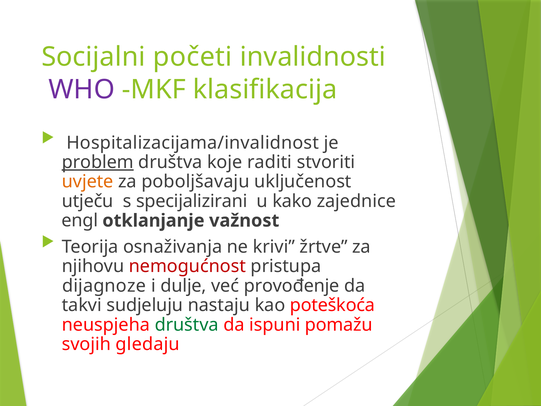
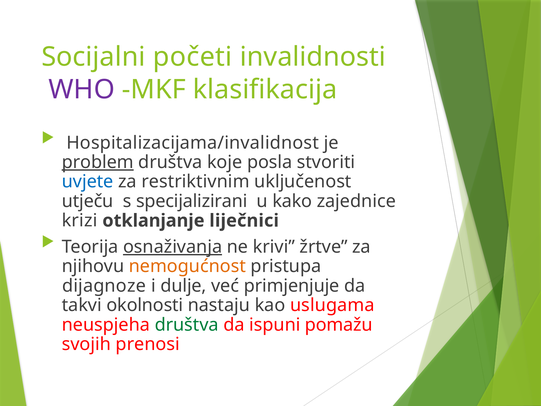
raditi: raditi -> posla
uvjete colour: orange -> blue
poboljšavaju: poboljšavaju -> restriktivnim
engl: engl -> krizi
važnost: važnost -> liječnici
osnaživanja underline: none -> present
nemogućnost colour: red -> orange
provođenje: provođenje -> primjenjuje
sudjeluju: sudjeluju -> okolnosti
poteškoća: poteškoća -> uslugama
gledaju: gledaju -> prenosi
